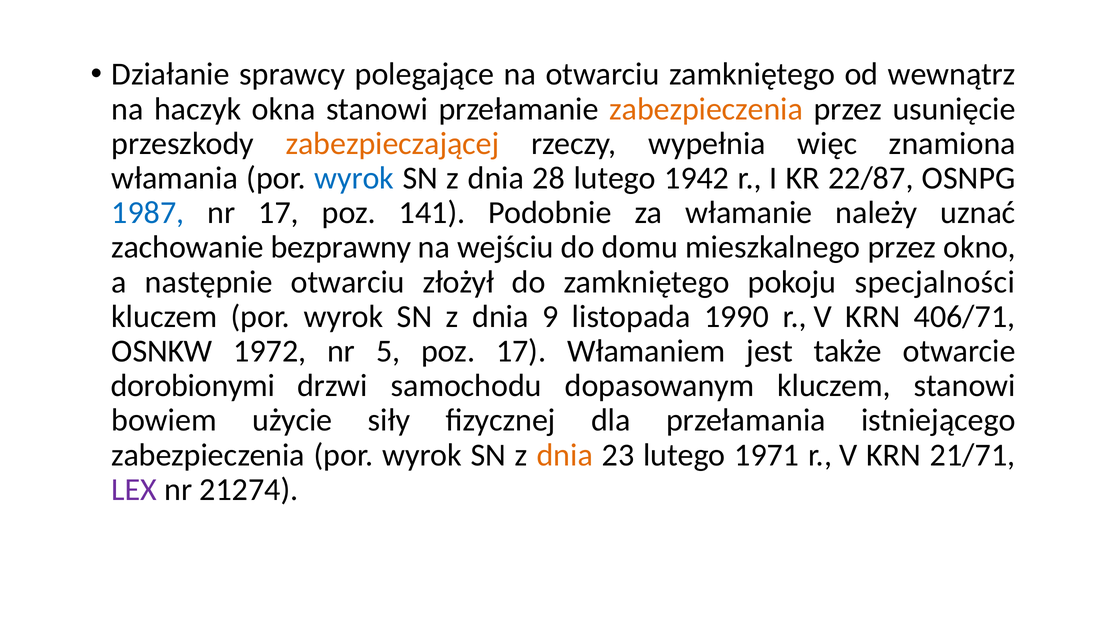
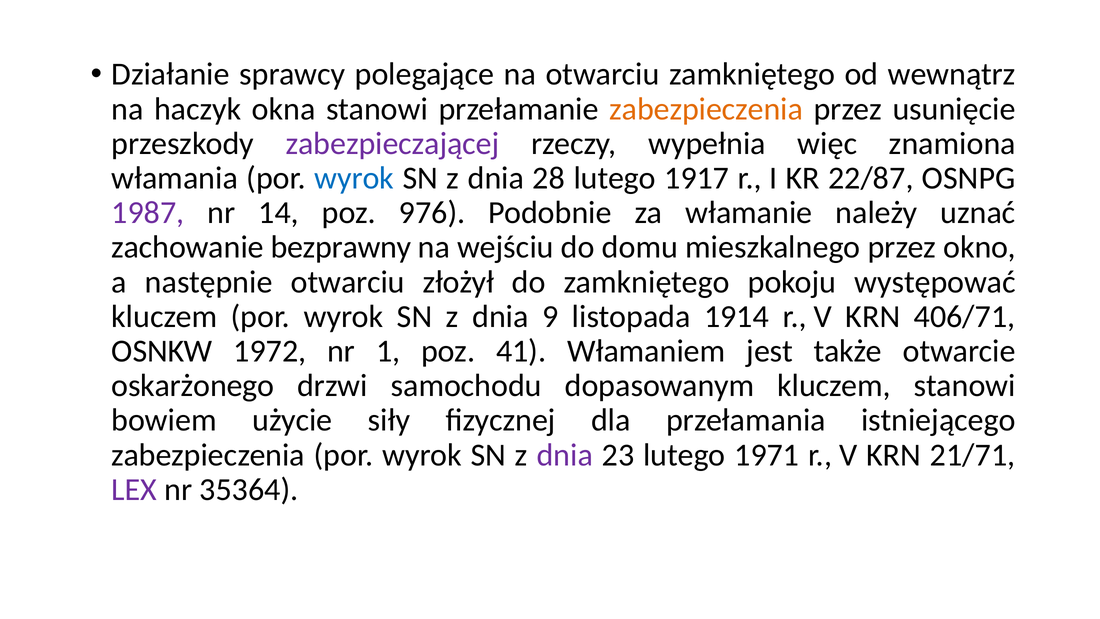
zabezpieczającej colour: orange -> purple
1942: 1942 -> 1917
1987 colour: blue -> purple
nr 17: 17 -> 14
141: 141 -> 976
specjalności: specjalności -> występować
1990: 1990 -> 1914
5: 5 -> 1
poz 17: 17 -> 41
dorobionymi: dorobionymi -> oskarżonego
dnia at (565, 455) colour: orange -> purple
21274: 21274 -> 35364
